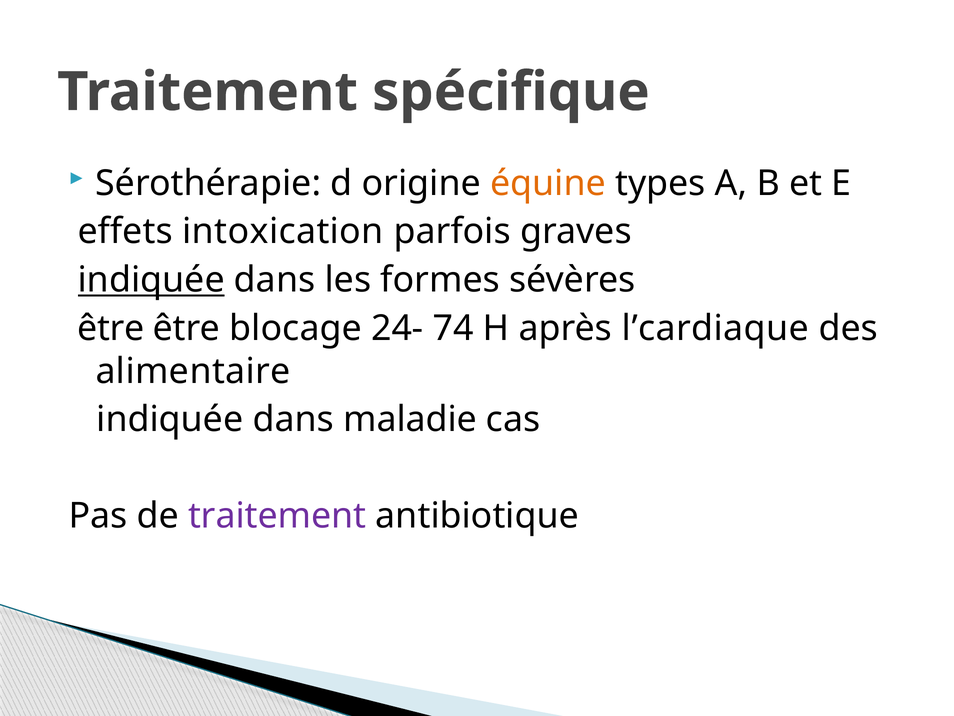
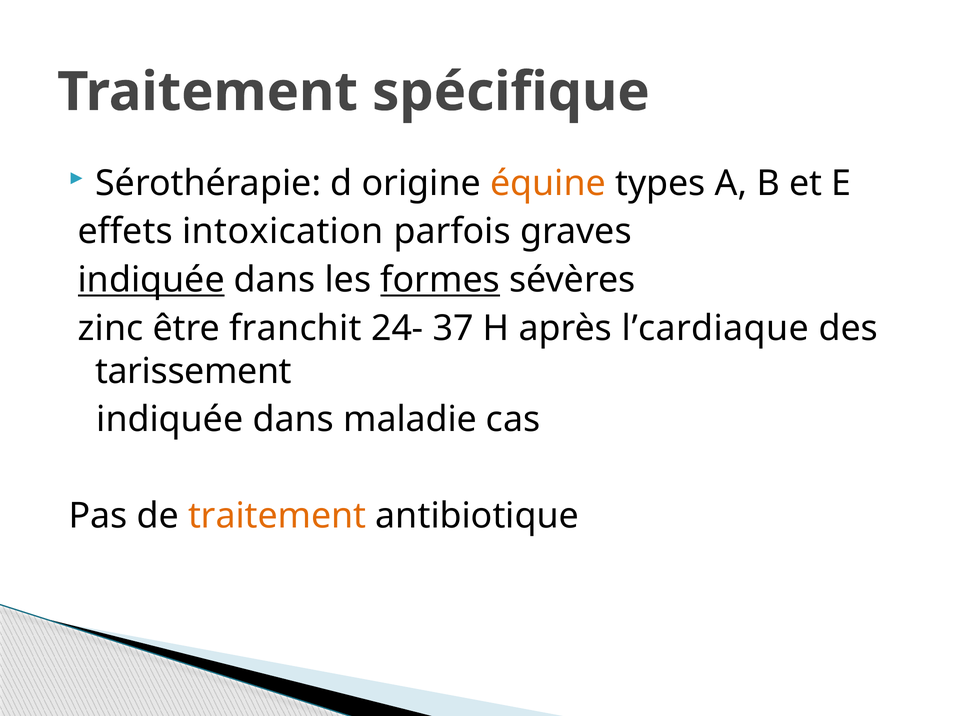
formes underline: none -> present
être at (111, 328): être -> zinc
blocage: blocage -> franchit
74: 74 -> 37
alimentaire: alimentaire -> tarissement
traitement at (277, 516) colour: purple -> orange
